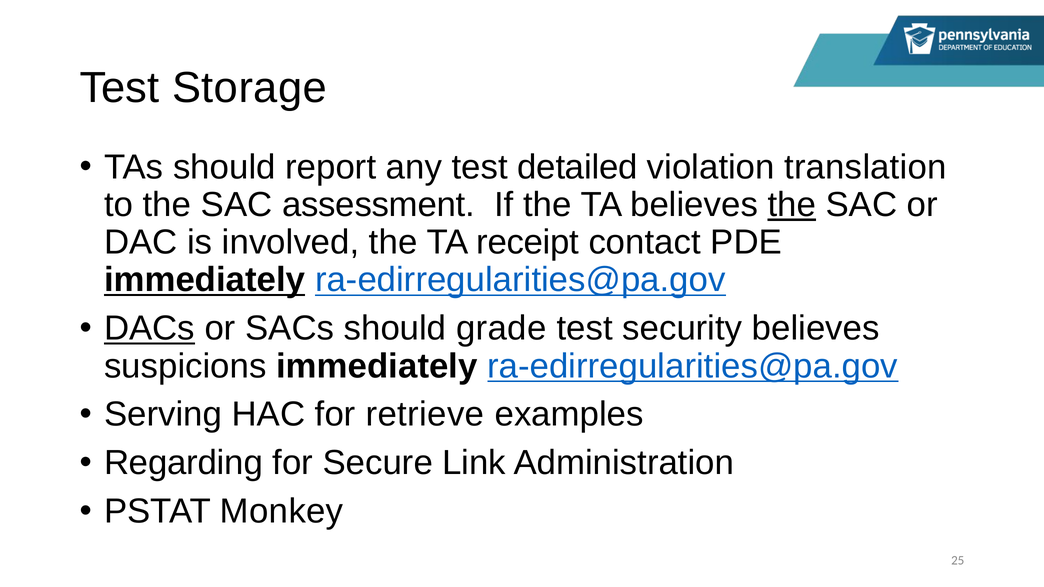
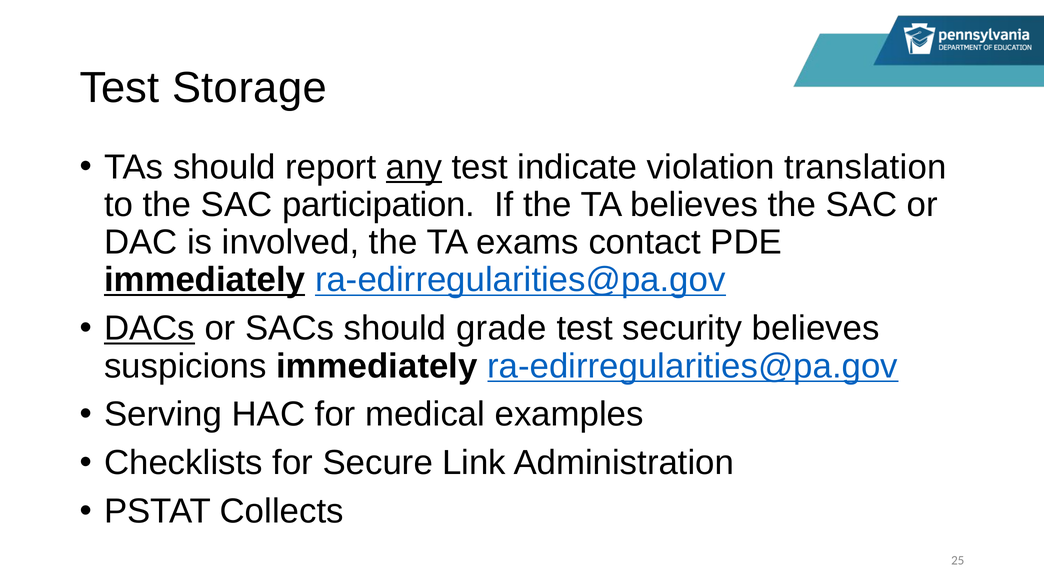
any underline: none -> present
detailed: detailed -> indicate
assessment: assessment -> participation
the at (792, 205) underline: present -> none
receipt: receipt -> exams
retrieve: retrieve -> medical
Regarding: Regarding -> Checklists
Monkey: Monkey -> Collects
